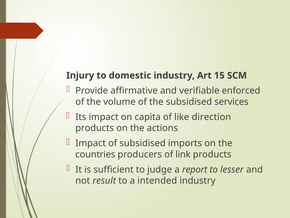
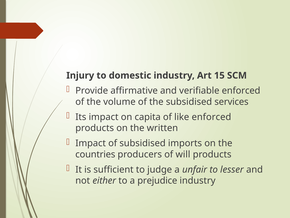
like direction: direction -> enforced
actions: actions -> written
link: link -> will
report: report -> unfair
result: result -> either
intended: intended -> prejudice
